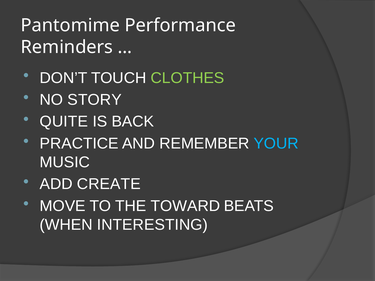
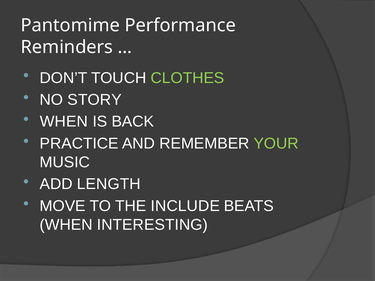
QUITE at (64, 122): QUITE -> WHEN
YOUR colour: light blue -> light green
CREATE: CREATE -> LENGTH
TOWARD: TOWARD -> INCLUDE
